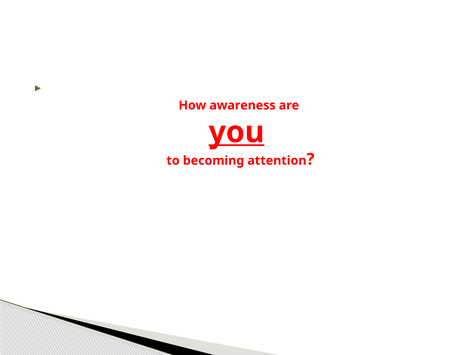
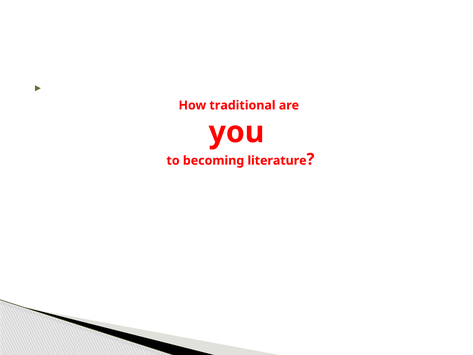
awareness: awareness -> traditional
you underline: present -> none
attention: attention -> literature
